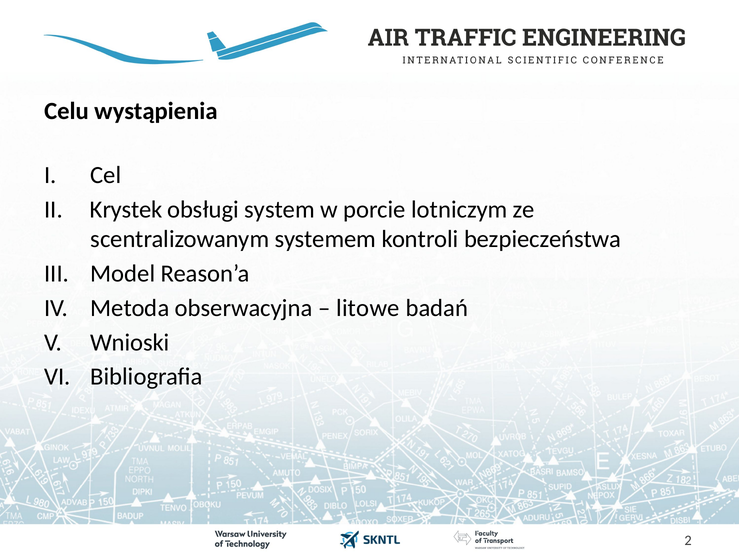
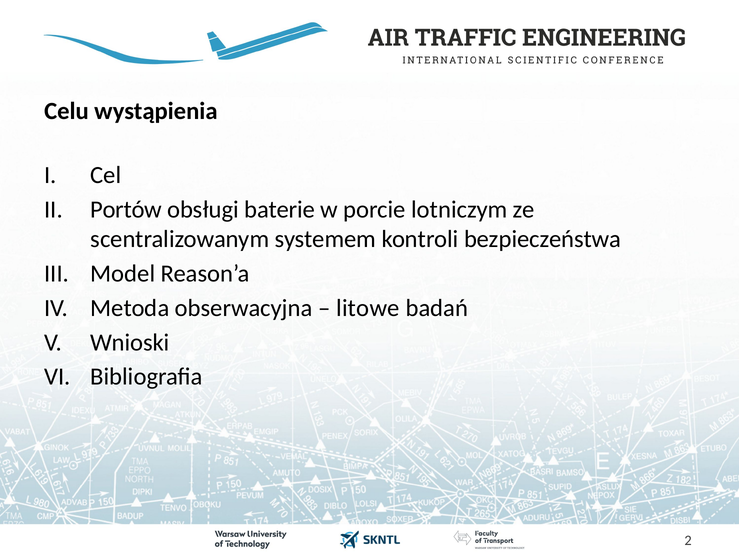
Krystek: Krystek -> Portów
system: system -> baterie
